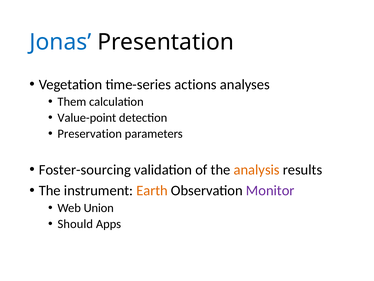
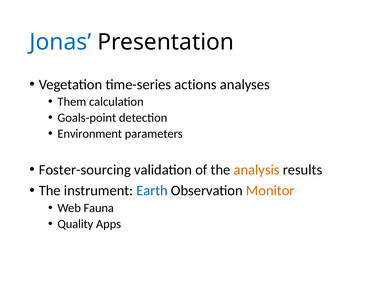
Value-point: Value-point -> Goals-point
Preservation: Preservation -> Environment
Earth colour: orange -> blue
Monitor colour: purple -> orange
Union: Union -> Fauna
Should: Should -> Quality
